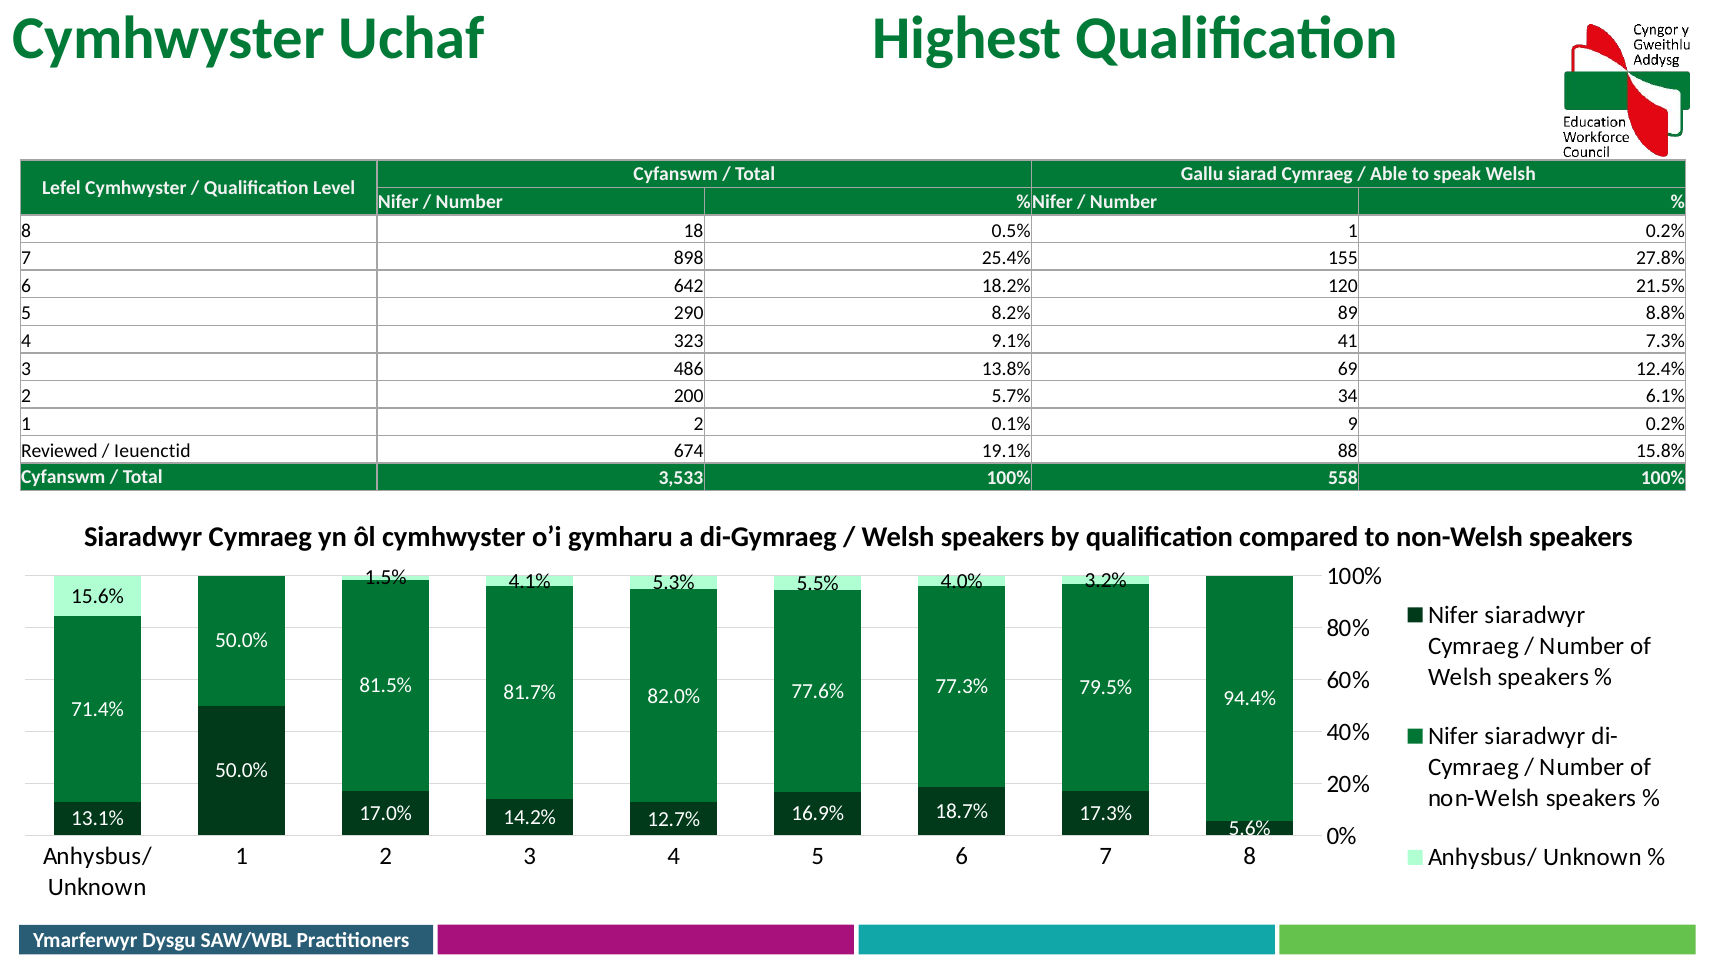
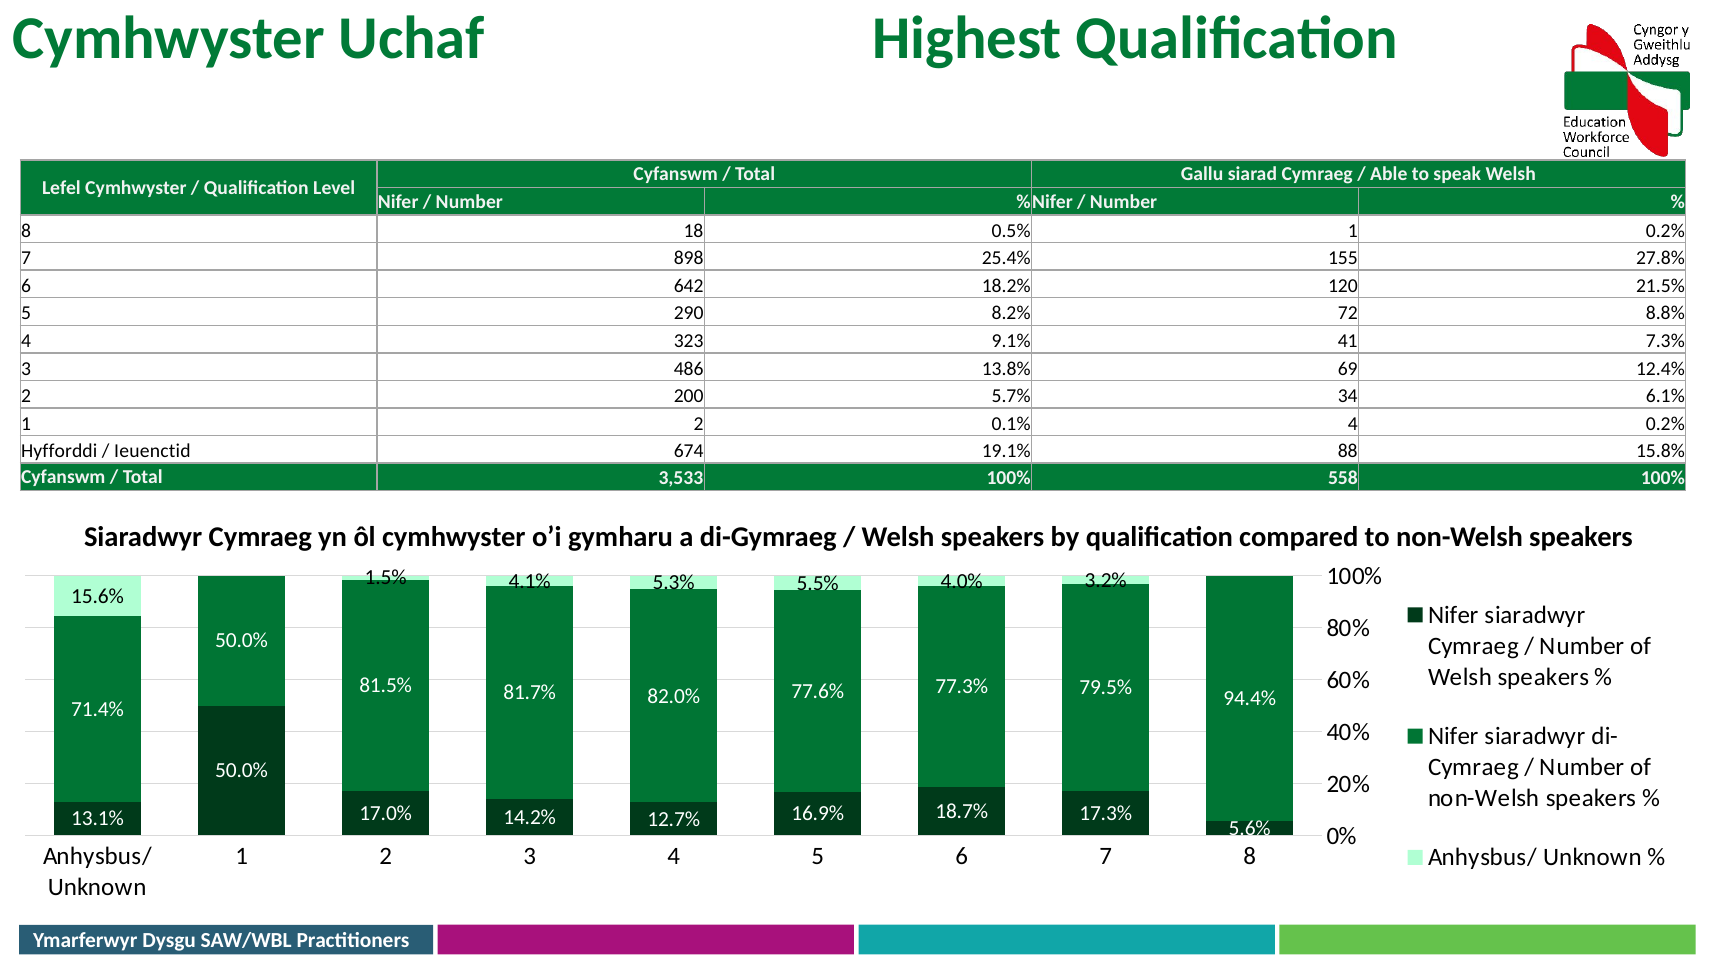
89: 89 -> 72
0.1% 9: 9 -> 4
Reviewed: Reviewed -> Hyfforddi
